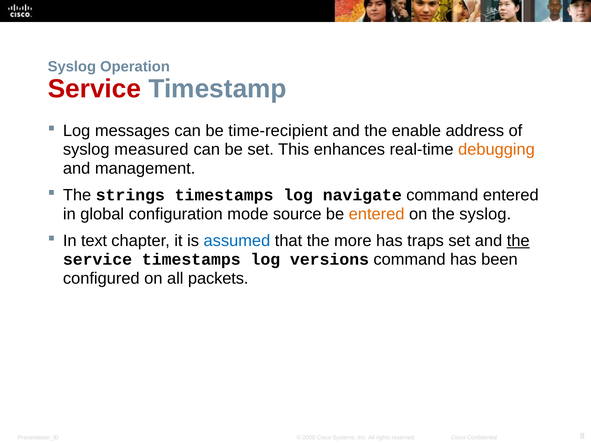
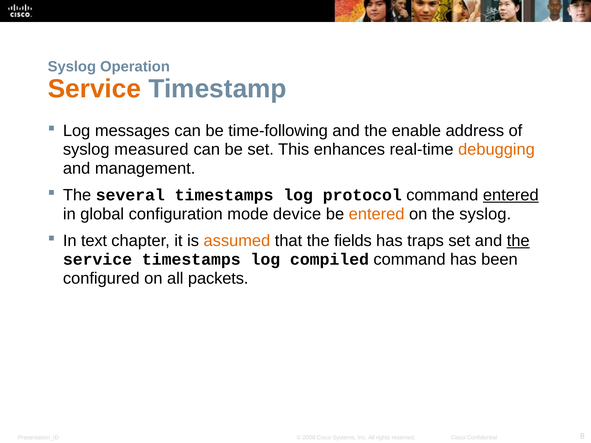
Service at (94, 89) colour: red -> orange
time-recipient: time-recipient -> time-following
strings: strings -> several
navigate: navigate -> protocol
entered at (511, 195) underline: none -> present
source: source -> device
assumed colour: blue -> orange
more: more -> fields
versions: versions -> compiled
